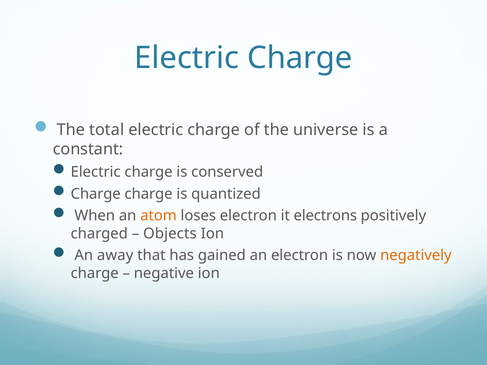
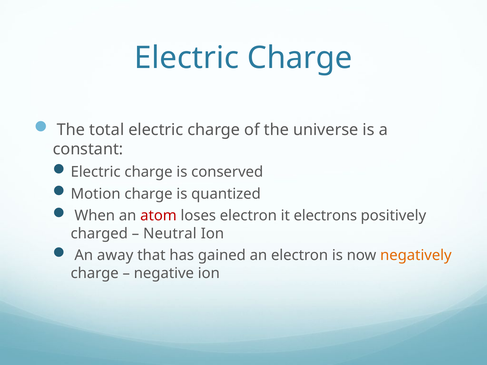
Charge at (96, 194): Charge -> Motion
atom colour: orange -> red
Objects: Objects -> Neutral
